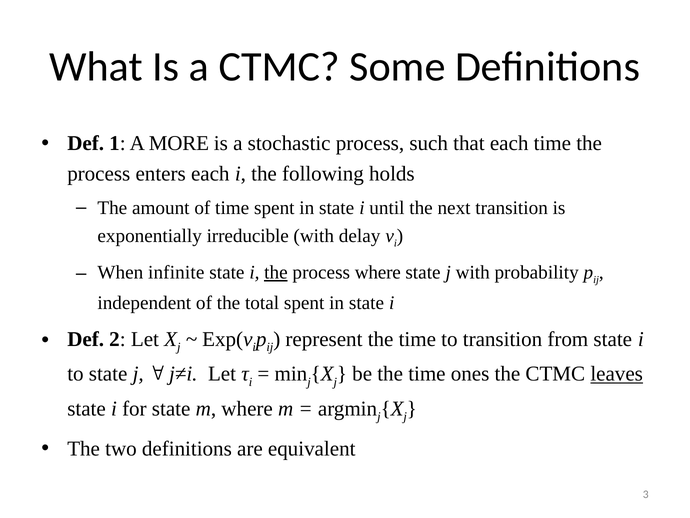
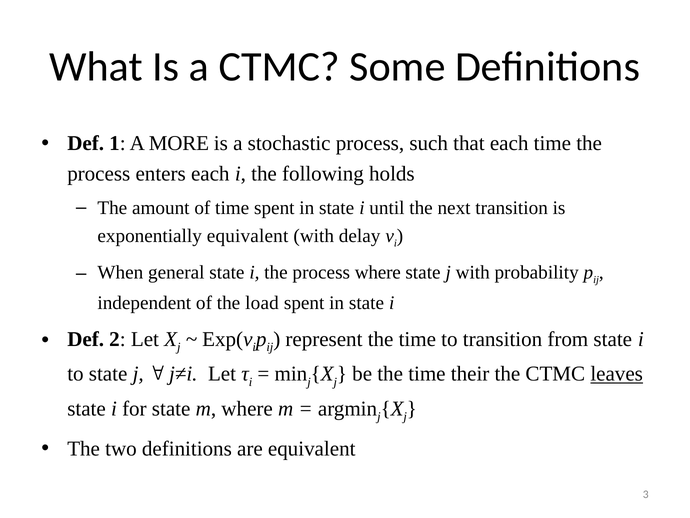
exponentially irreducible: irreducible -> equivalent
infinite: infinite -> general
the at (276, 272) underline: present -> none
total: total -> load
ones: ones -> their
